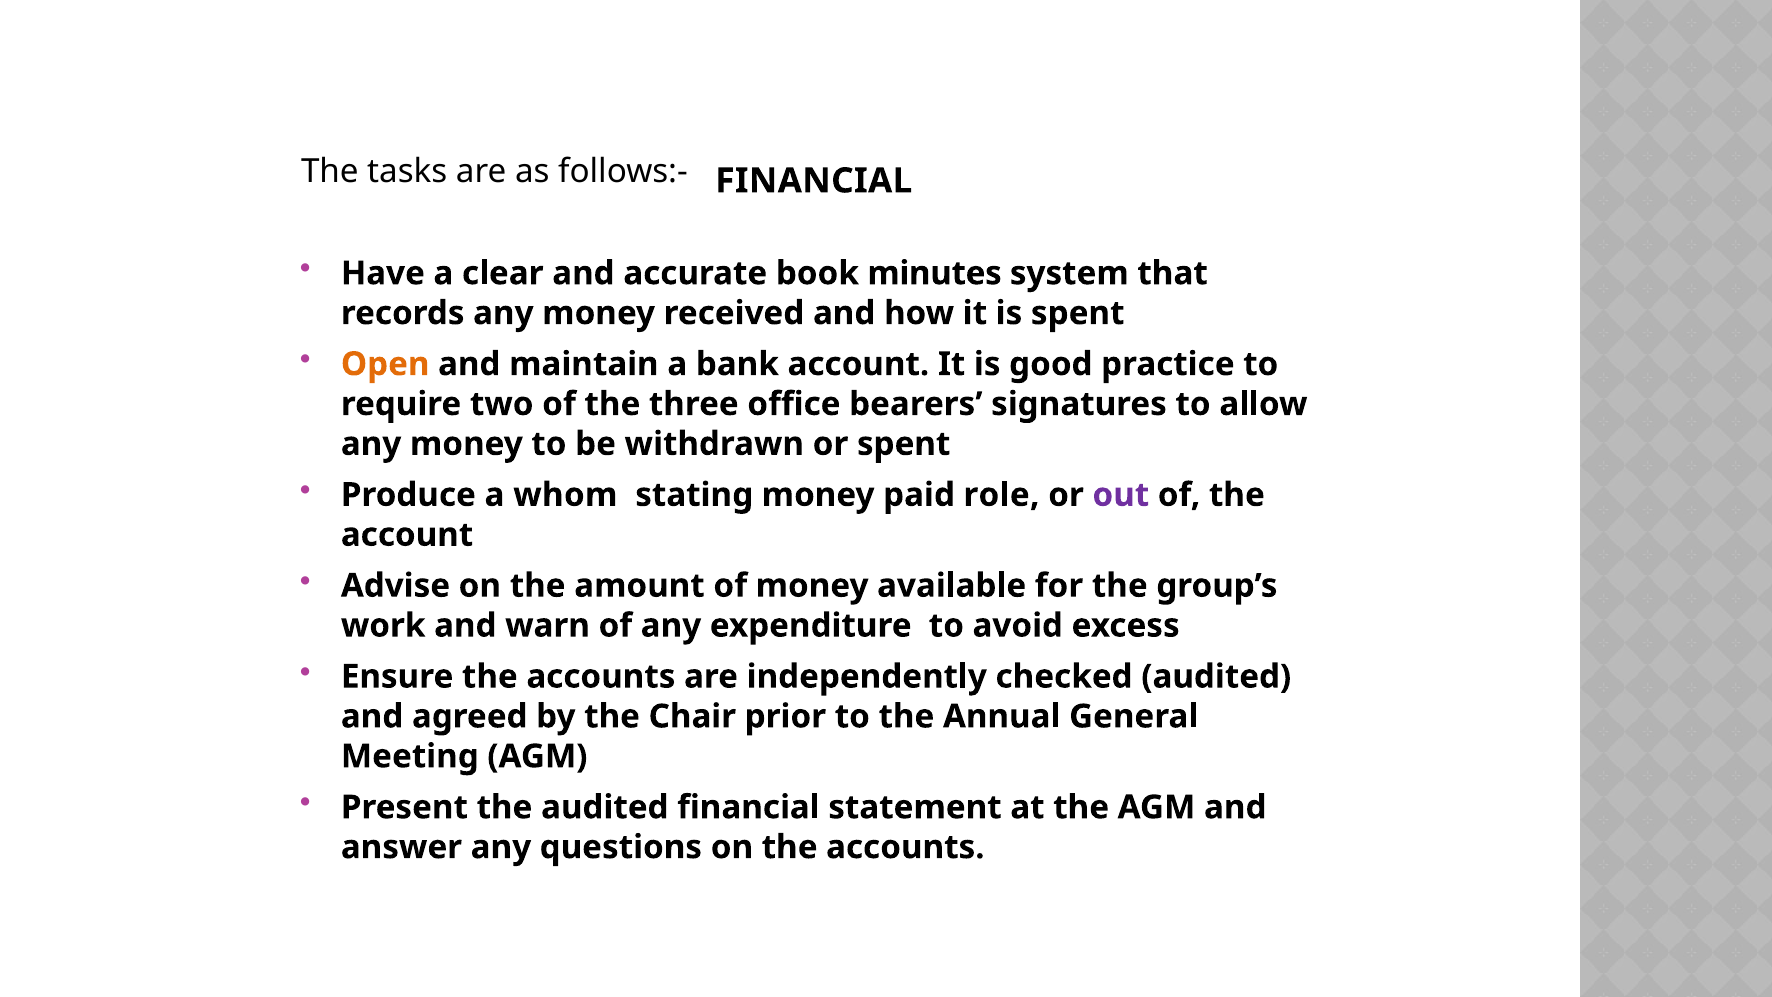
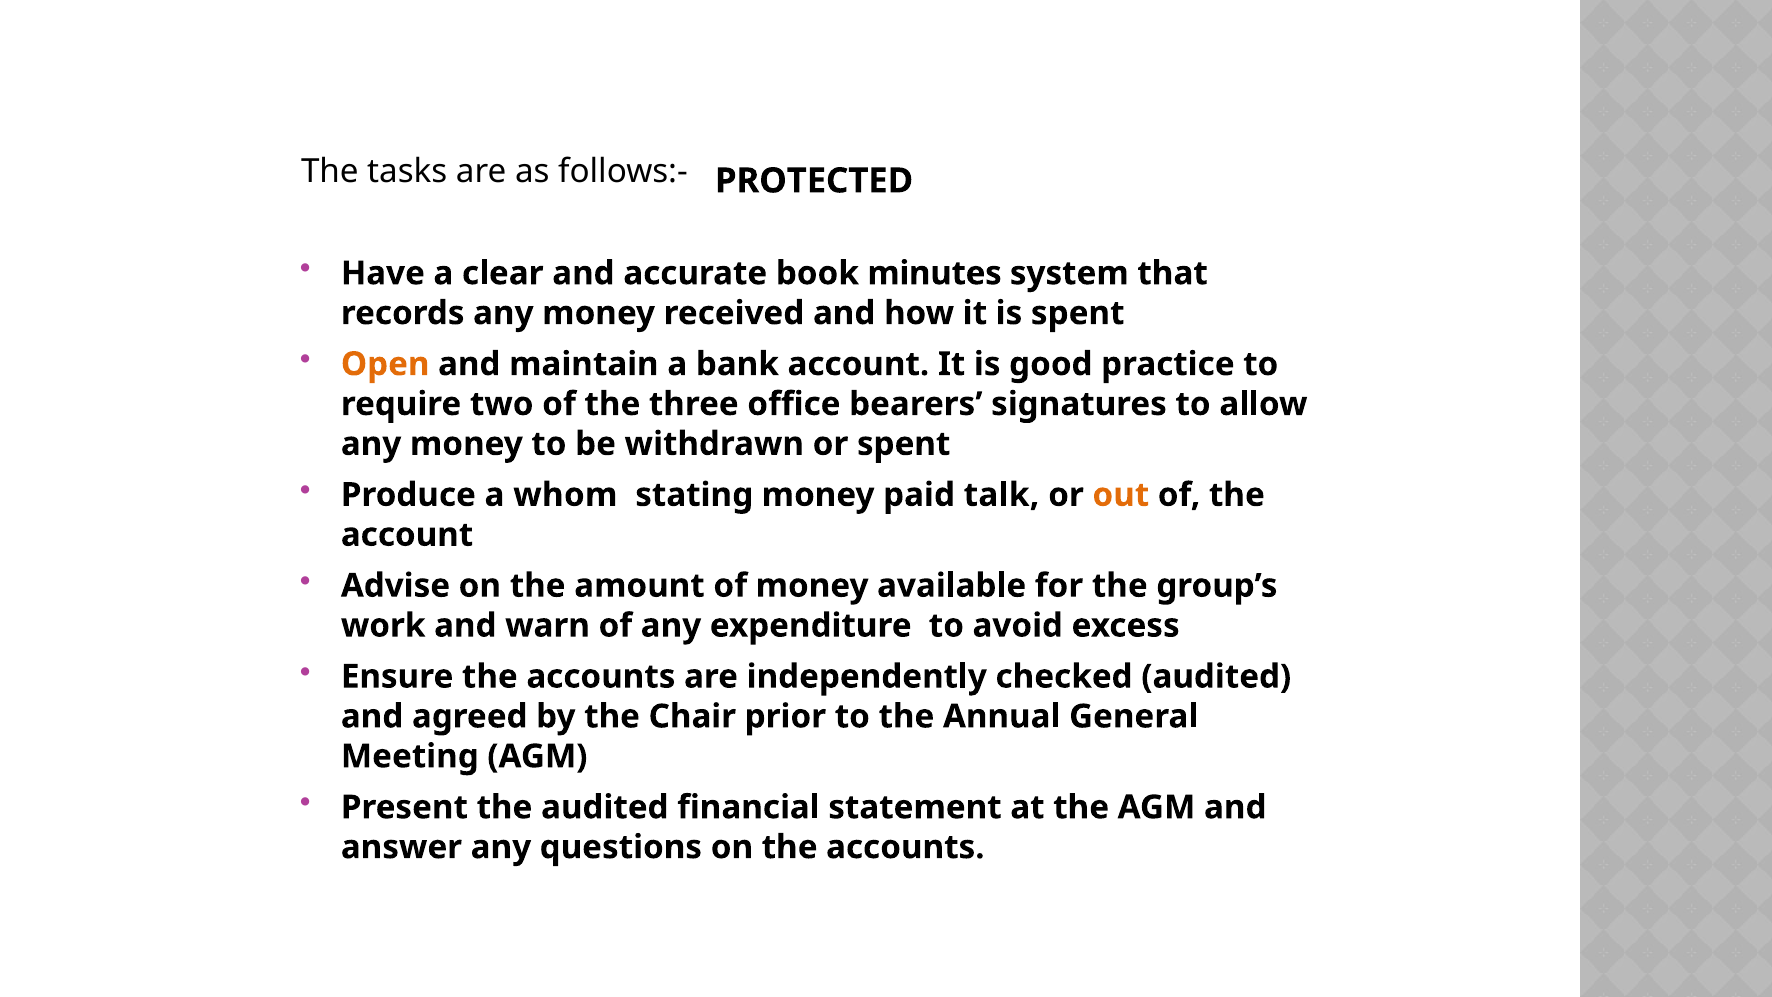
FINANCIAL at (814, 181): FINANCIAL -> PROTECTED
role: role -> talk
out colour: purple -> orange
